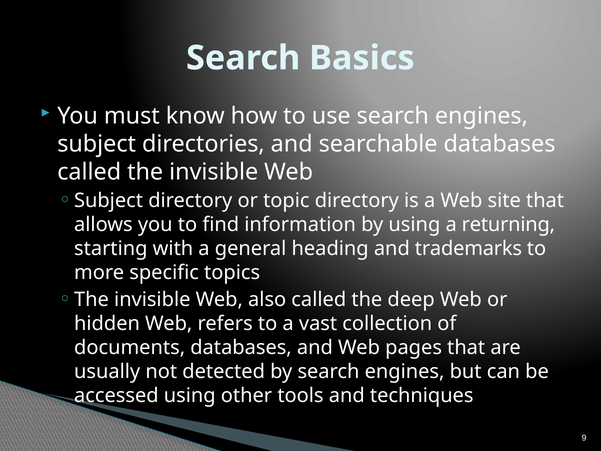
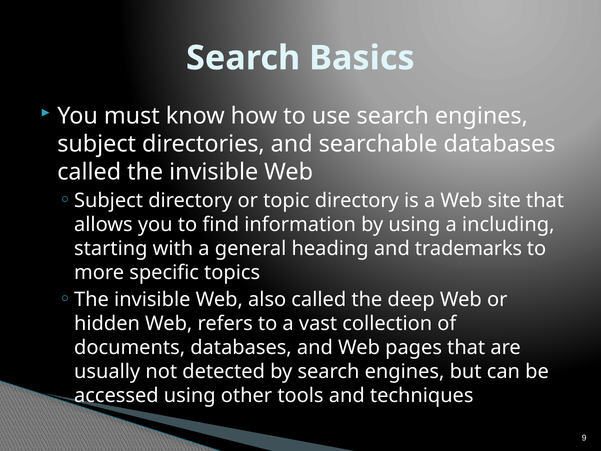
returning: returning -> including
